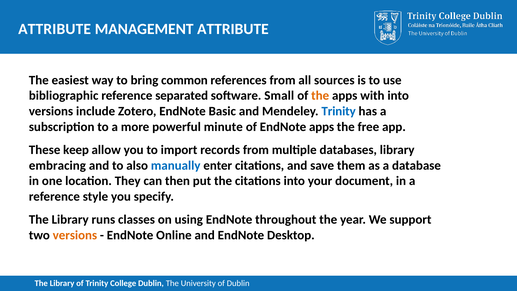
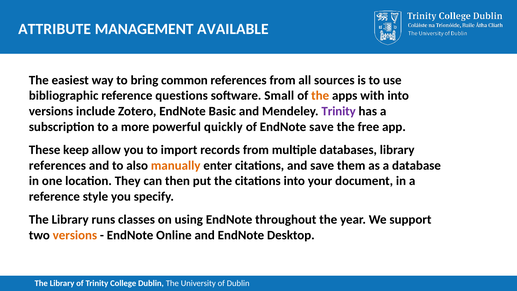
MANAGEMENT ATTRIBUTE: ATTRIBUTE -> AVAILABLE
separated: separated -> questions
Trinity at (339, 111) colour: blue -> purple
minute: minute -> quickly
EndNote apps: apps -> save
embracing at (57, 165): embracing -> references
manually colour: blue -> orange
